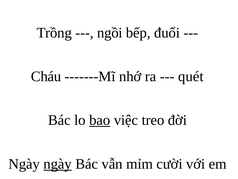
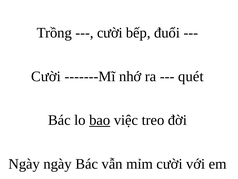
ngồi at (110, 33): ngồi -> cười
Cháu at (46, 76): Cháu -> Cười
ngày at (58, 163) underline: present -> none
